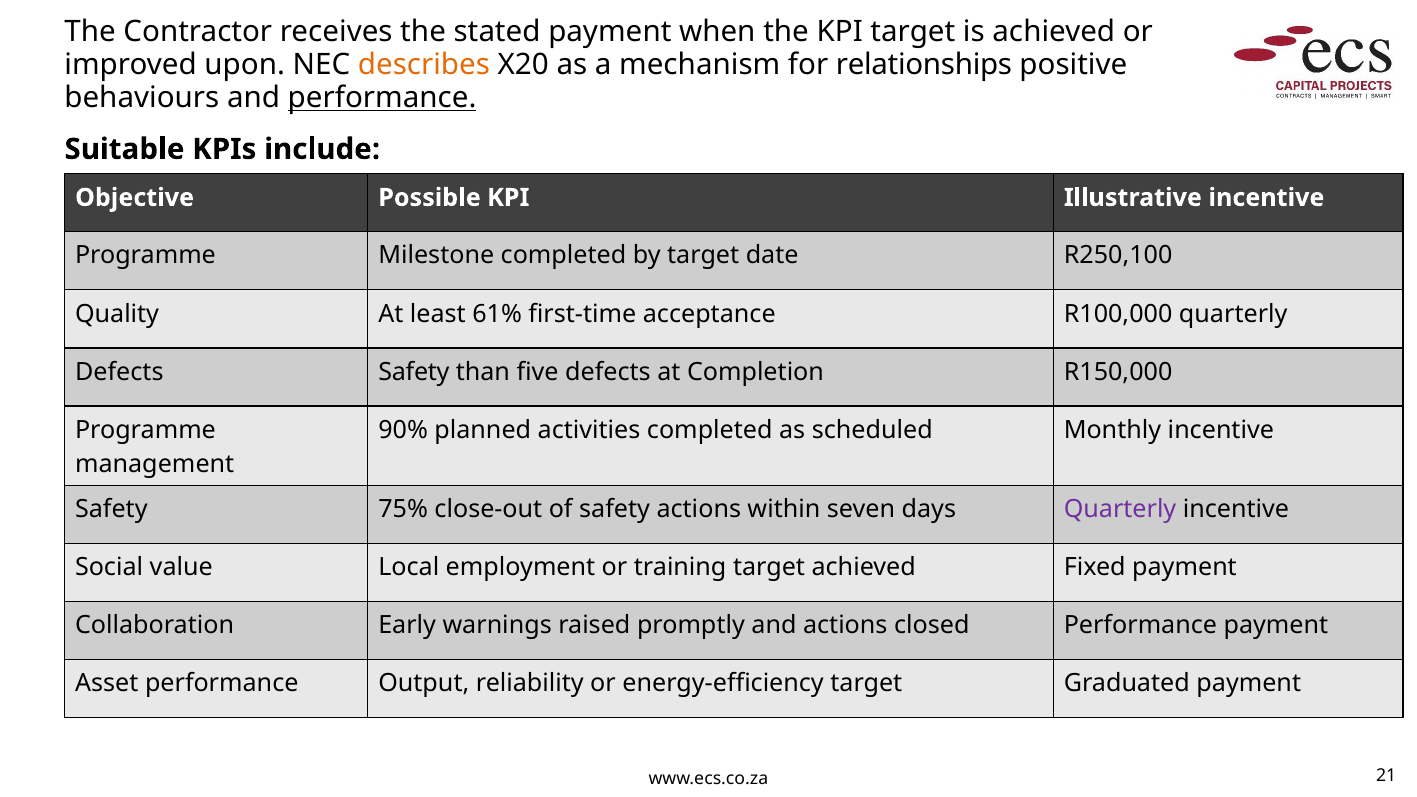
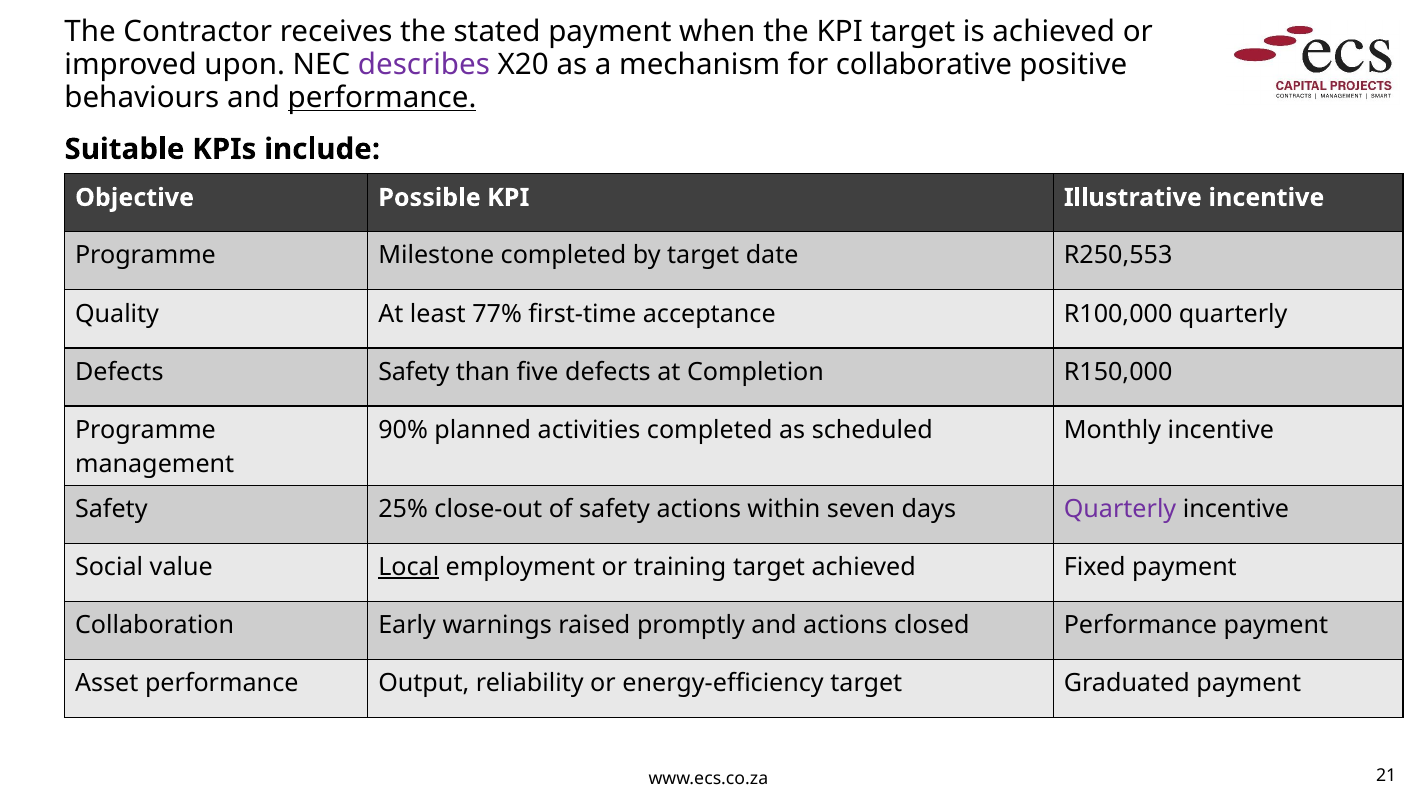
describes colour: orange -> purple
relationships: relationships -> collaborative
R250,100: R250,100 -> R250,553
61%: 61% -> 77%
75%: 75% -> 25%
Local underline: none -> present
